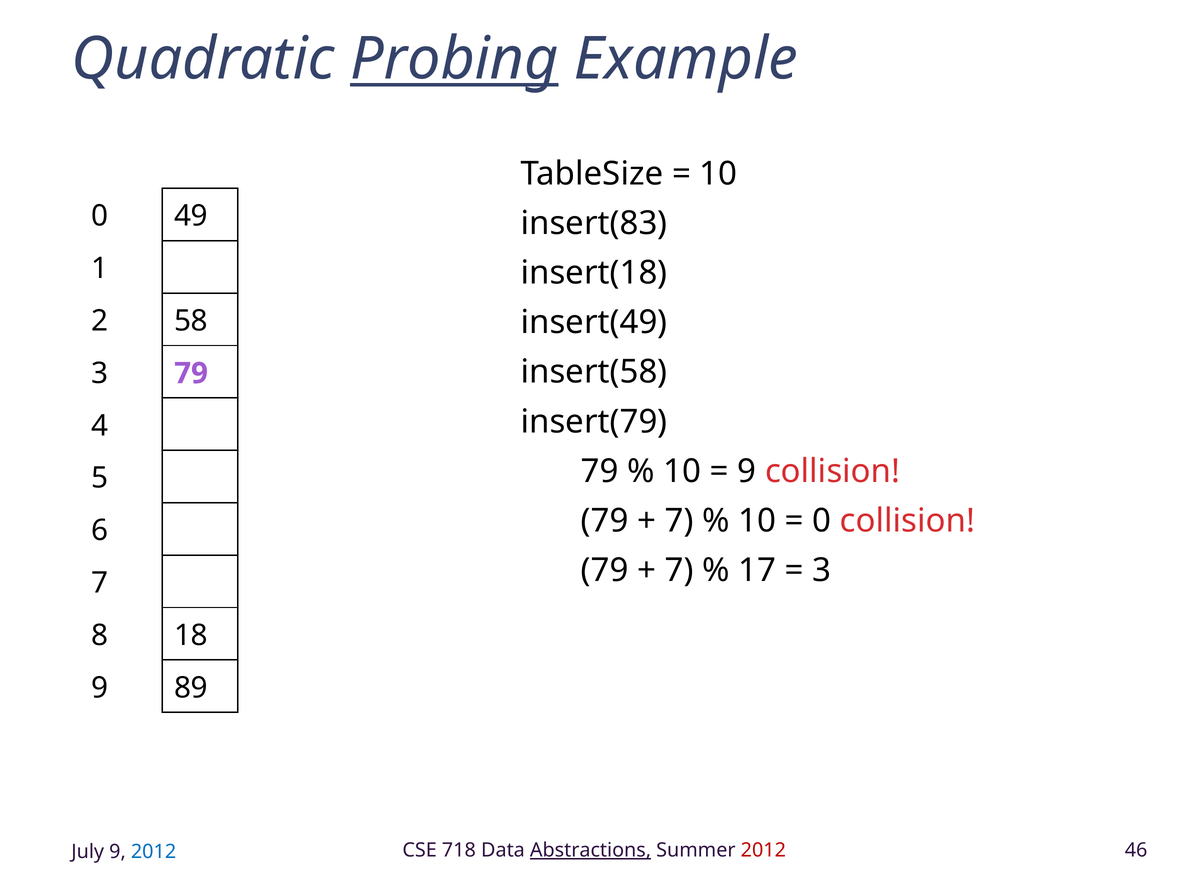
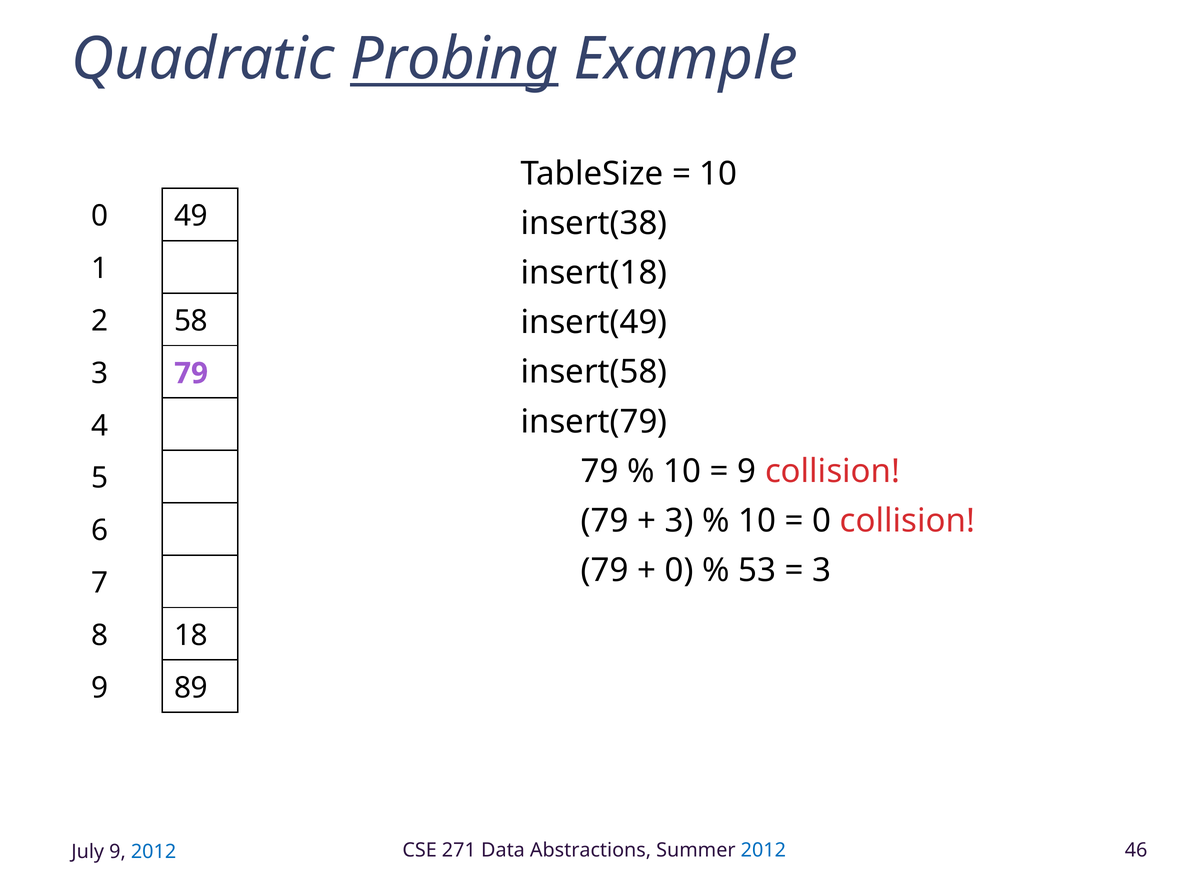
insert(83: insert(83 -> insert(38
7 at (679, 521): 7 -> 3
7 at (679, 570): 7 -> 0
17: 17 -> 53
718: 718 -> 271
Abstractions underline: present -> none
2012 at (763, 850) colour: red -> blue
